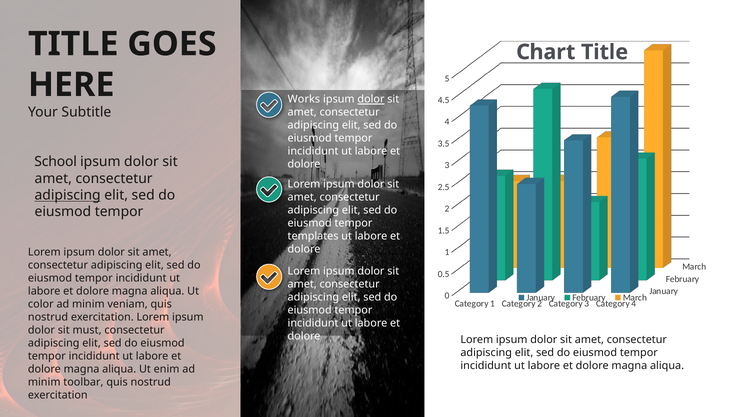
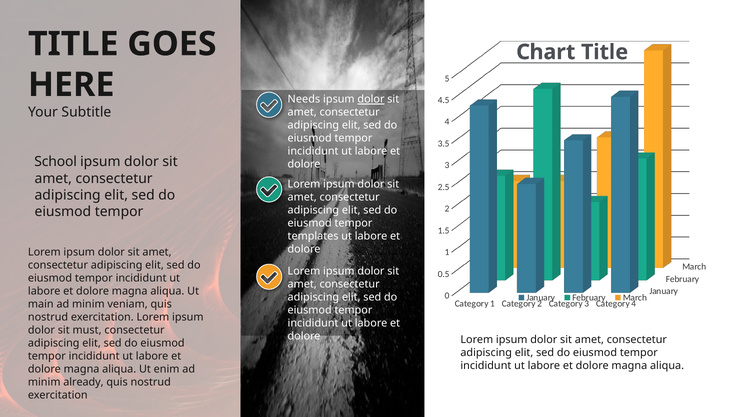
Works: Works -> Needs
adipiscing at (68, 195) underline: present -> none
color: color -> main
toolbar: toolbar -> already
